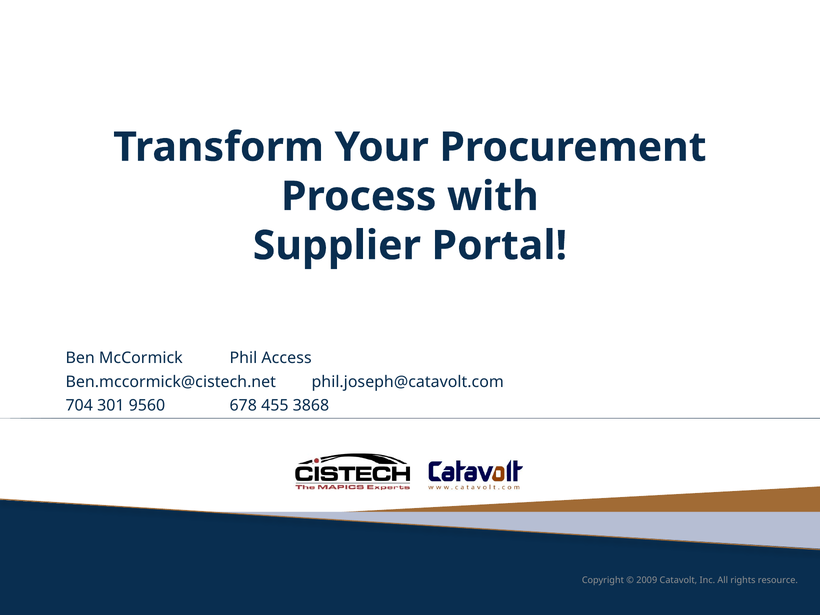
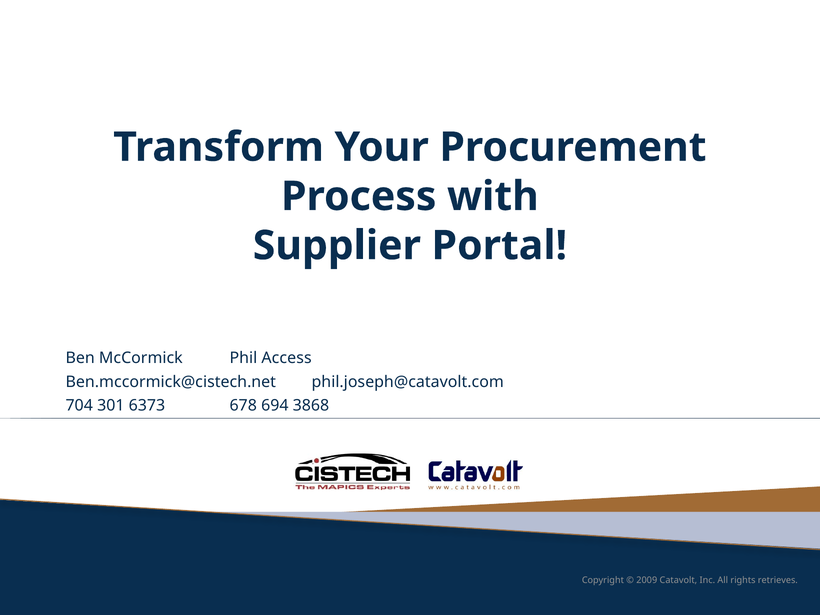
9560: 9560 -> 6373
455: 455 -> 694
resource: resource -> retrieves
